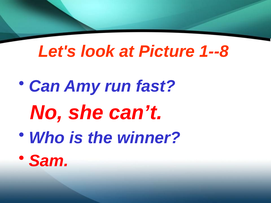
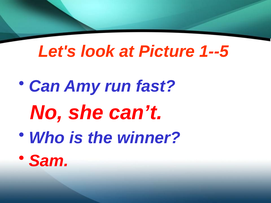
1--8: 1--8 -> 1--5
